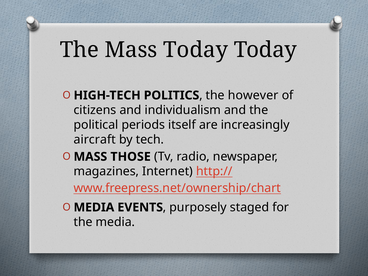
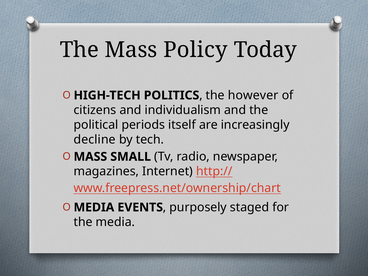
Mass Today: Today -> Policy
aircraft: aircraft -> decline
THOSE: THOSE -> SMALL
